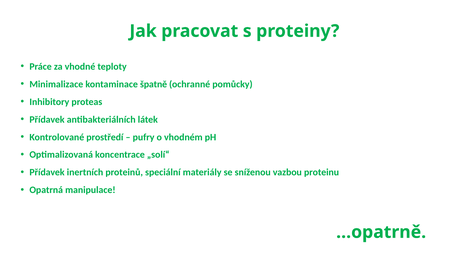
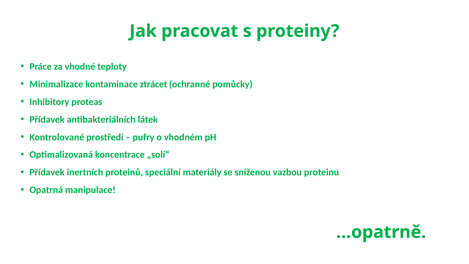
špatně: špatně -> ztrácet
